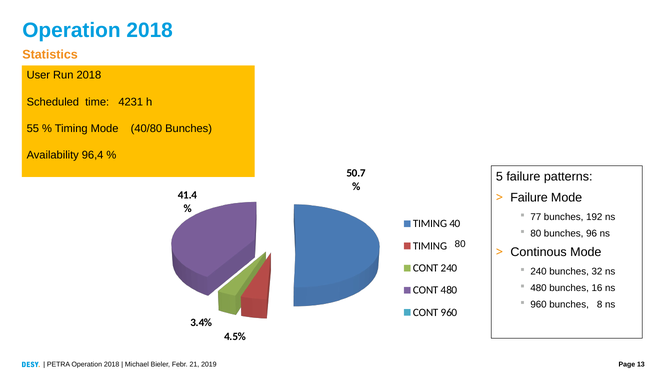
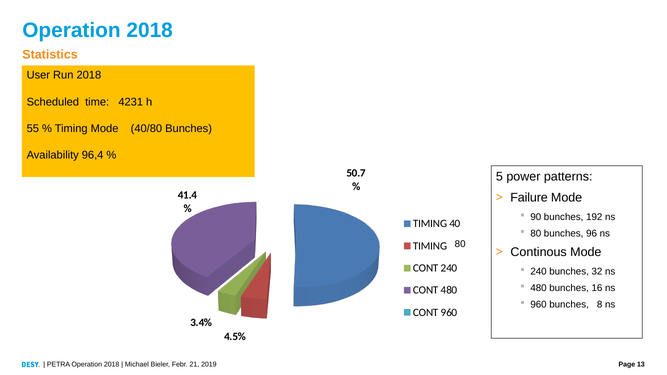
5 failure: failure -> power
77: 77 -> 90
